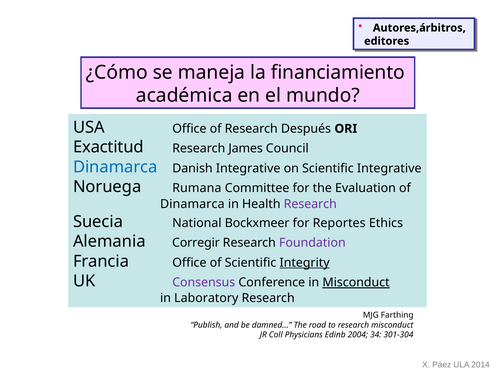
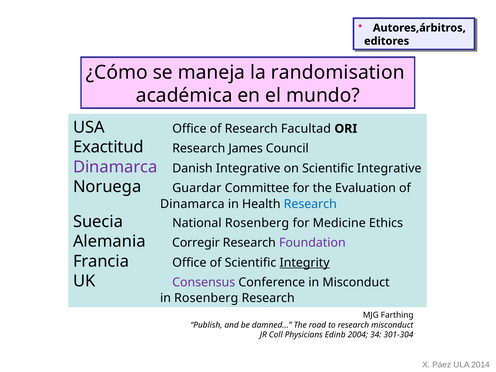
financiamiento: financiamiento -> randomisation
Después: Después -> Facultad
Dinamarca at (115, 167) colour: blue -> purple
Rumana: Rumana -> Guardar
Research at (310, 204) colour: purple -> blue
National Bockxmeer: Bockxmeer -> Rosenberg
Reportes: Reportes -> Medicine
Misconduct at (356, 282) underline: present -> none
in Laboratory: Laboratory -> Rosenberg
